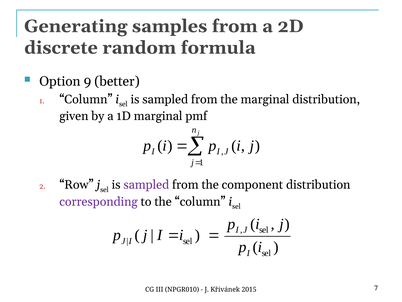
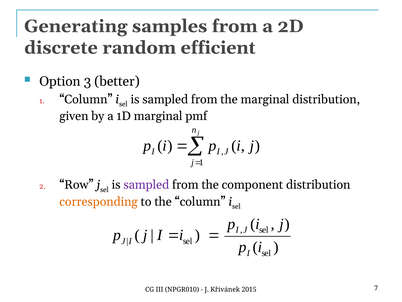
formula: formula -> efficient
9: 9 -> 3
corresponding colour: purple -> orange
